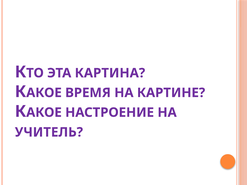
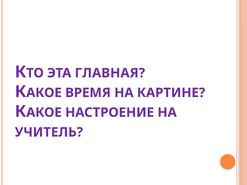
КАРТИНА: КАРТИНА -> ГЛАВНАЯ
